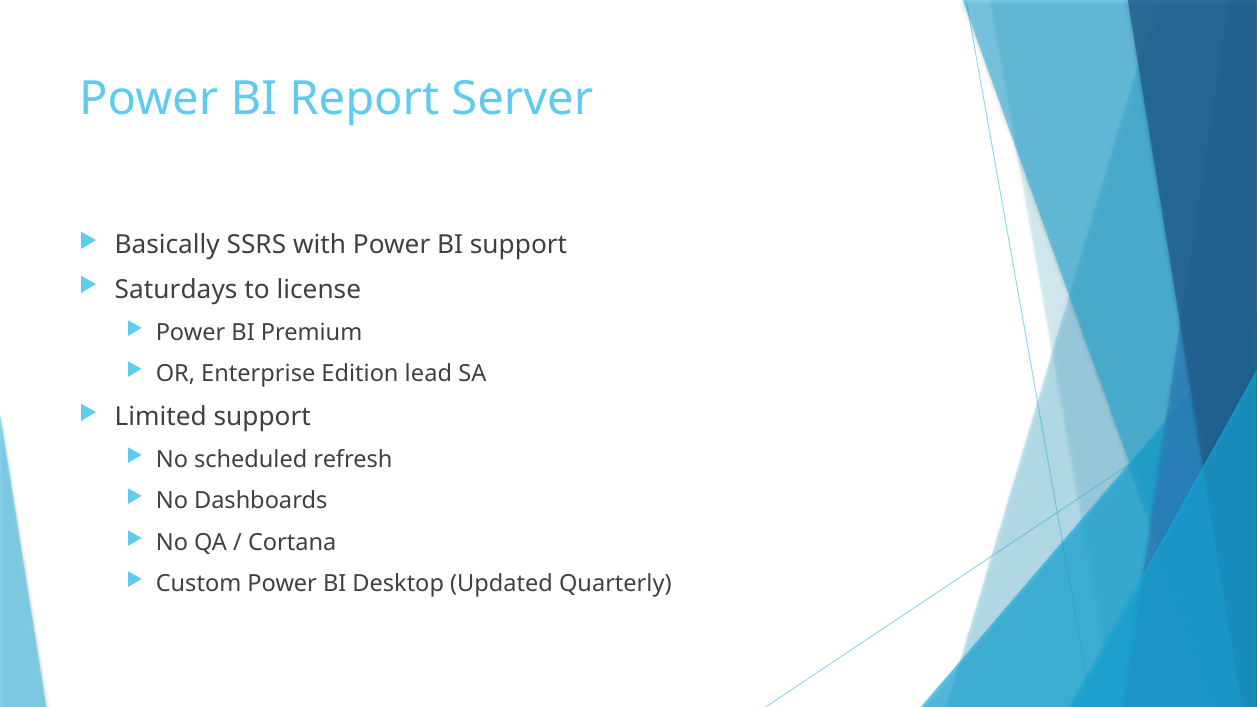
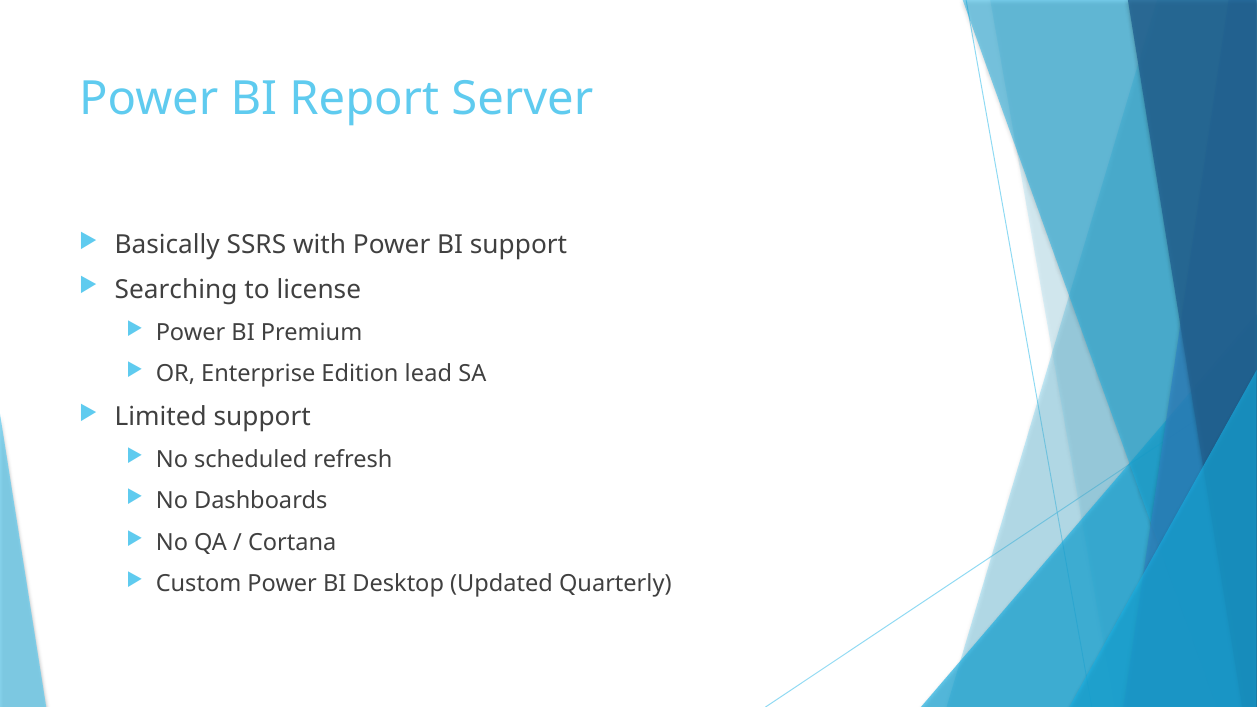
Saturdays: Saturdays -> Searching
